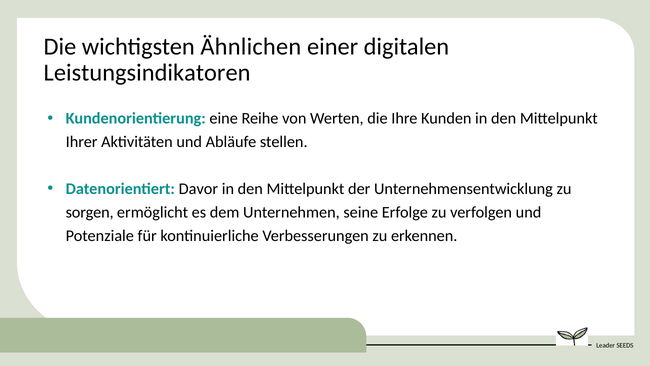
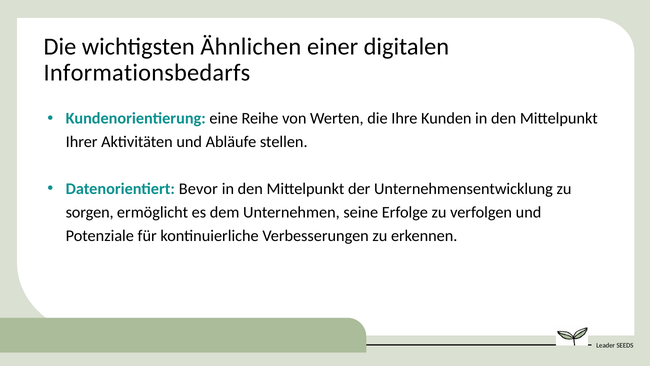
Leistungsindikatoren: Leistungsindikatoren -> Informationsbedarfs
Davor: Davor -> Bevor
